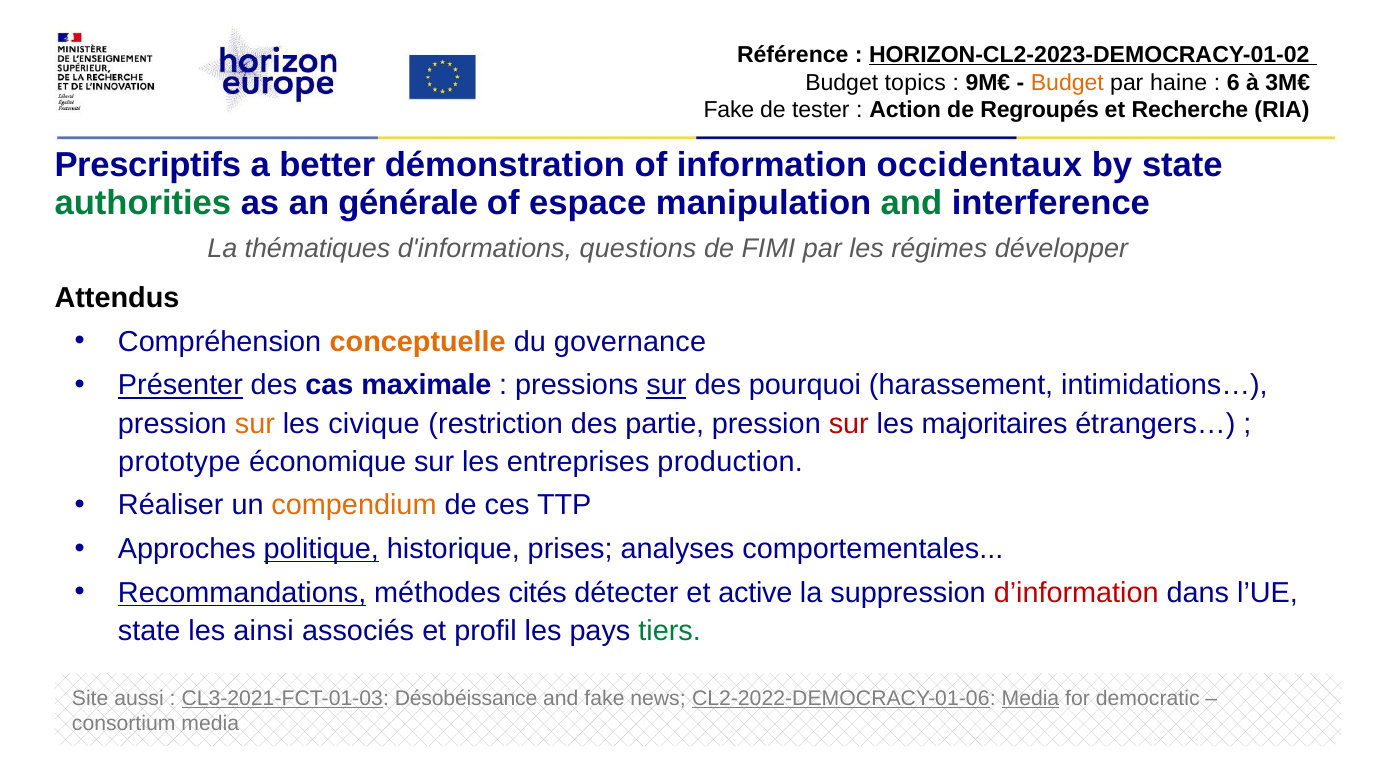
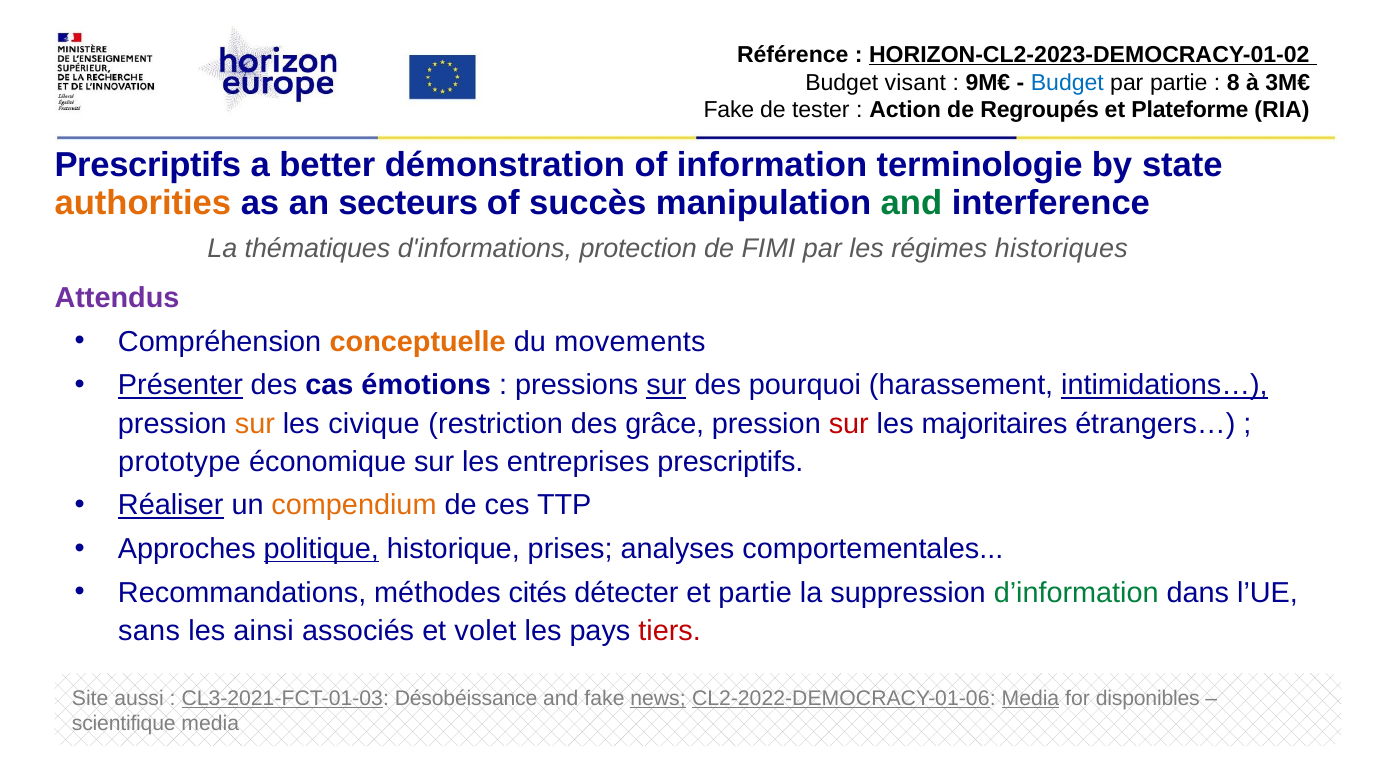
topics: topics -> visant
Budget at (1067, 82) colour: orange -> blue
par haine: haine -> partie
6: 6 -> 8
Recherche: Recherche -> Plateforme
occidentaux: occidentaux -> terminologie
authorities colour: green -> orange
générale: générale -> secteurs
espace: espace -> succès
questions: questions -> protection
développer: développer -> historiques
Attendus colour: black -> purple
governance: governance -> movements
maximale: maximale -> émotions
intimidations… underline: none -> present
partie: partie -> grâce
entreprises production: production -> prescriptifs
Réaliser underline: none -> present
Recommandations underline: present -> none
et active: active -> partie
d’information colour: red -> green
state at (149, 631): state -> sans
profil: profil -> volet
tiers colour: green -> red
news underline: none -> present
democratic: democratic -> disponibles
consortium: consortium -> scientifique
